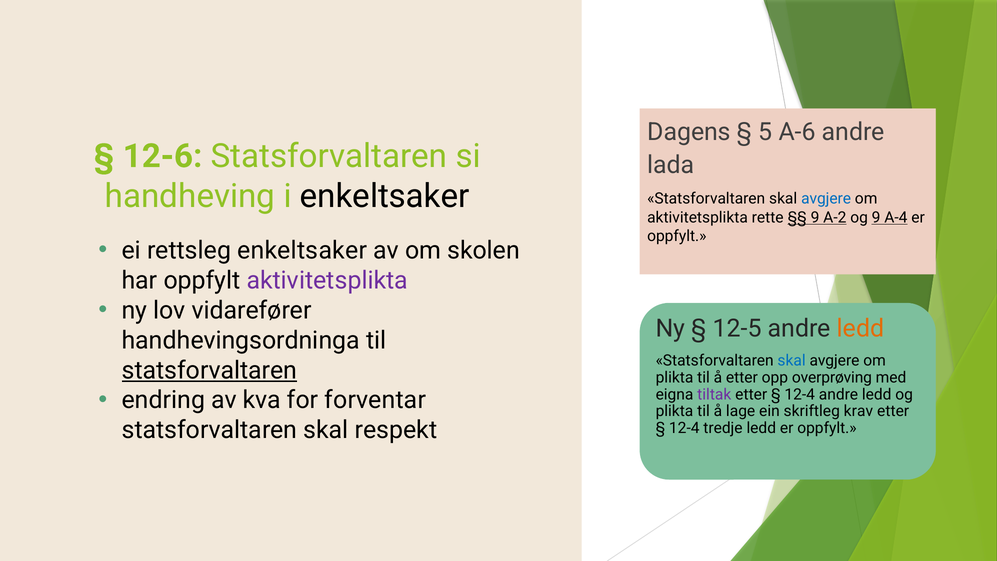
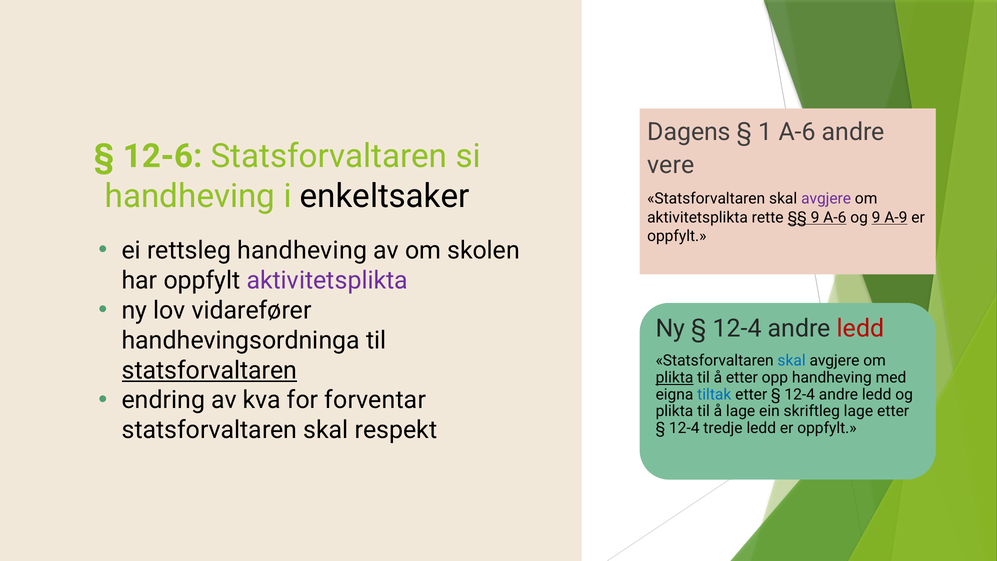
5: 5 -> 1
lada: lada -> vere
avgjere at (826, 199) colour: blue -> purple
9 A-2: A-2 -> A-6
A-4: A-4 -> A-9
rettsleg enkeltsaker: enkeltsaker -> handheving
12-5 at (737, 328): 12-5 -> 12-4
ledd at (860, 328) colour: orange -> red
plikta at (674, 378) underline: none -> present
opp overprøving: overprøving -> handheving
tiltak colour: purple -> blue
skriftleg krav: krav -> lage
